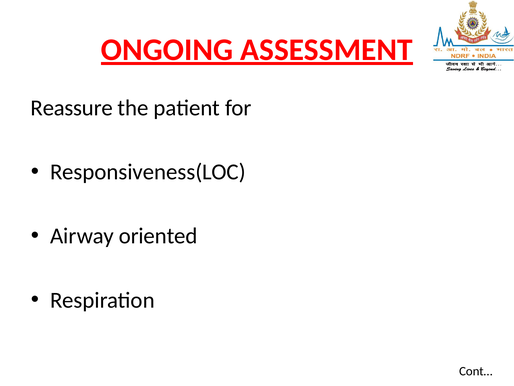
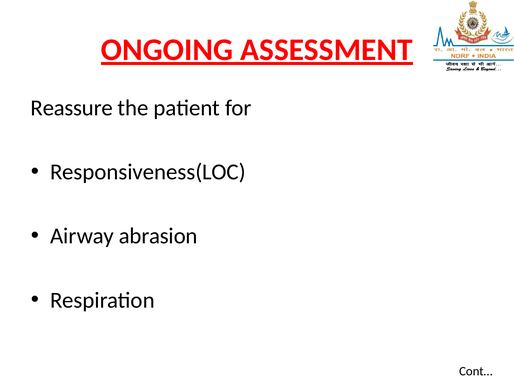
oriented: oriented -> abrasion
